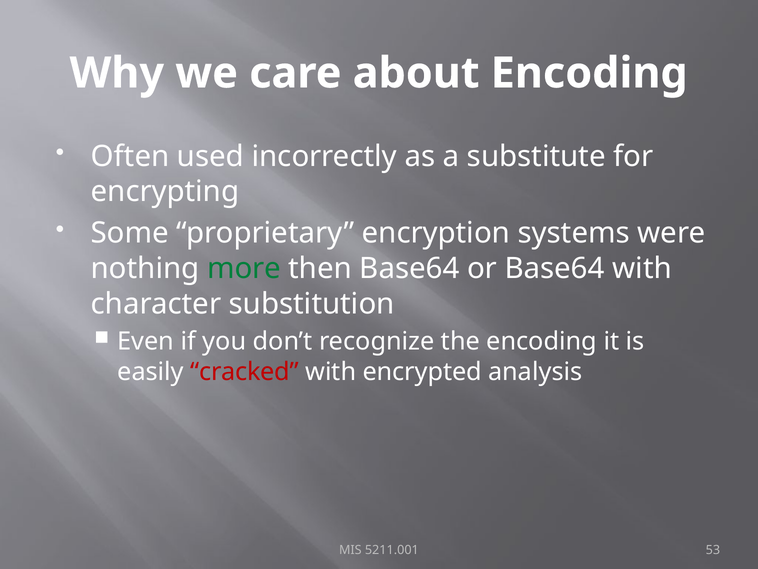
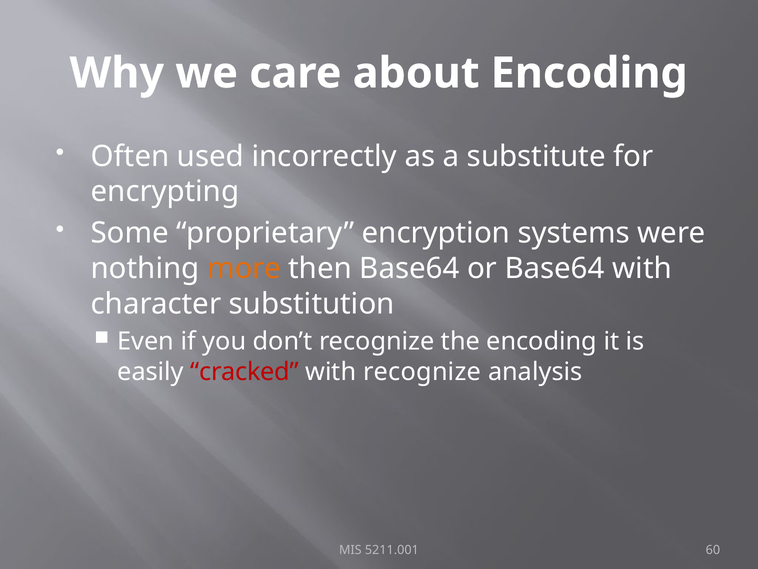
more colour: green -> orange
with encrypted: encrypted -> recognize
53: 53 -> 60
